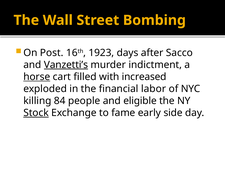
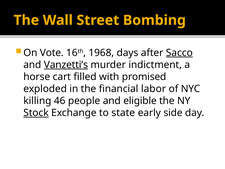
Post: Post -> Vote
1923: 1923 -> 1968
Sacco underline: none -> present
horse underline: present -> none
increased: increased -> promised
84: 84 -> 46
fame: fame -> state
